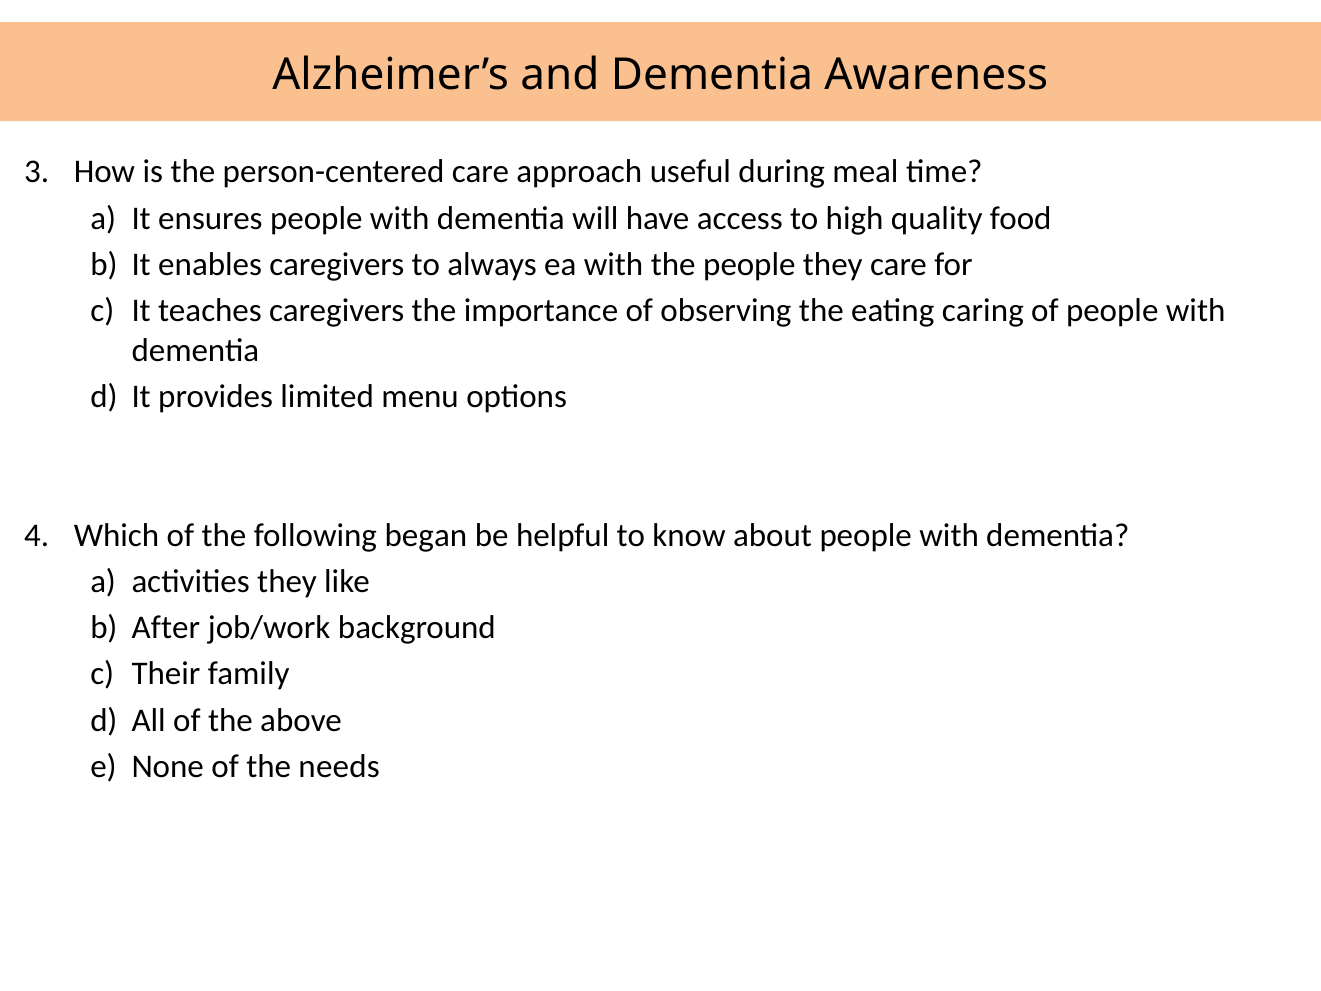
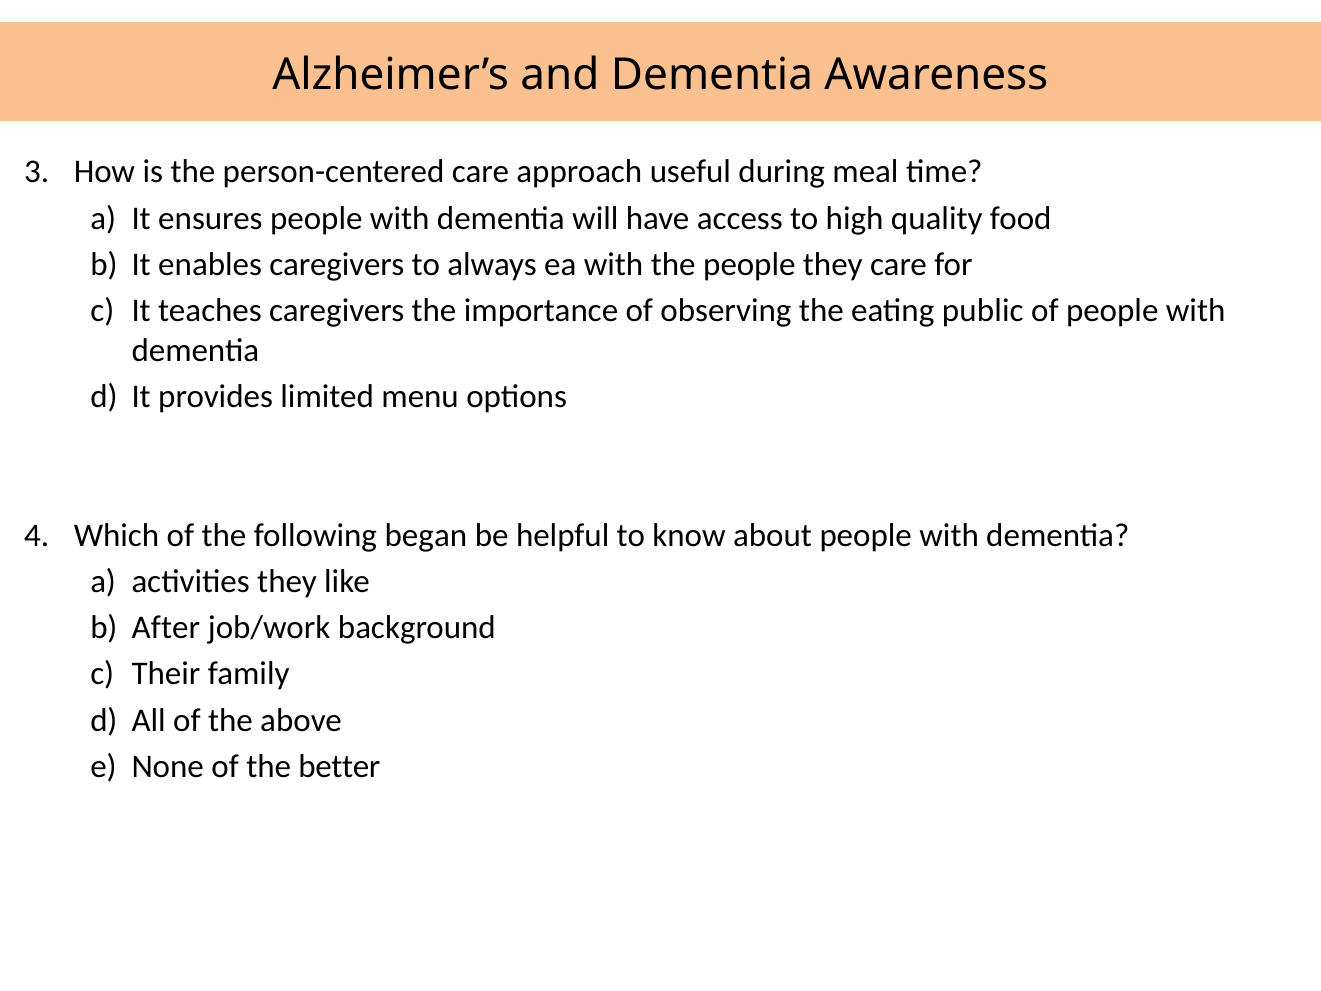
caring: caring -> public
needs: needs -> better
